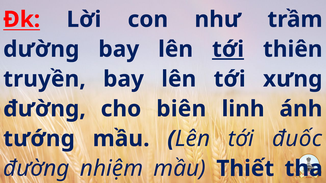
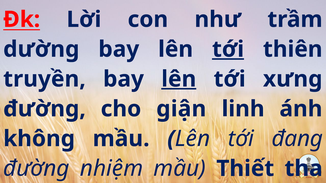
lên at (179, 79) underline: none -> present
biên: biên -> giận
tướng: tướng -> không
đuốc: đuốc -> đang
